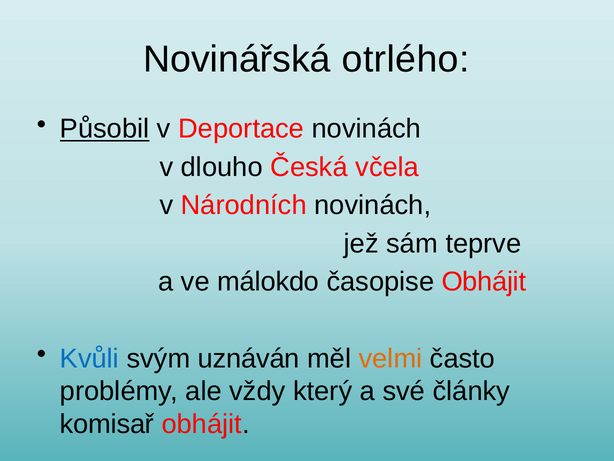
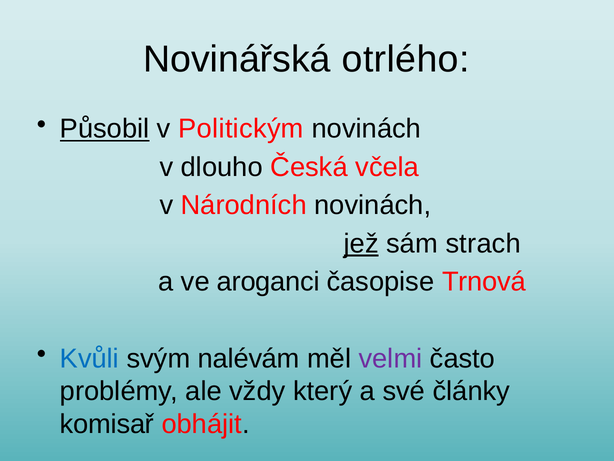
Deportace: Deportace -> Politickým
jež underline: none -> present
teprve: teprve -> strach
málokdo: málokdo -> aroganci
časopise Obhájit: Obhájit -> Trnová
uznáván: uznáván -> nalévám
velmi colour: orange -> purple
